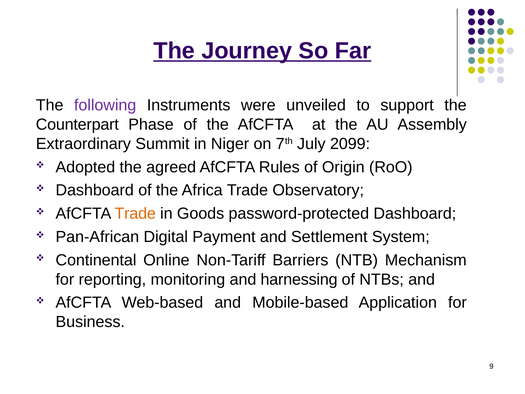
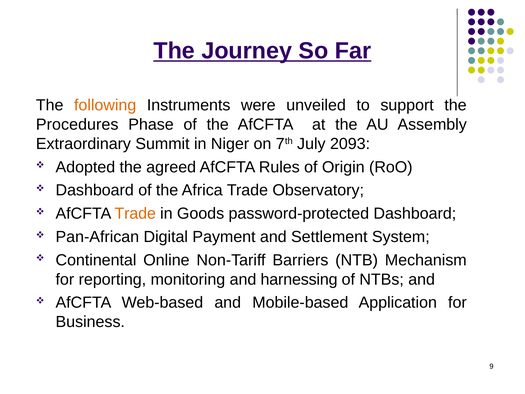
following colour: purple -> orange
Counterpart: Counterpart -> Procedures
2099: 2099 -> 2093
